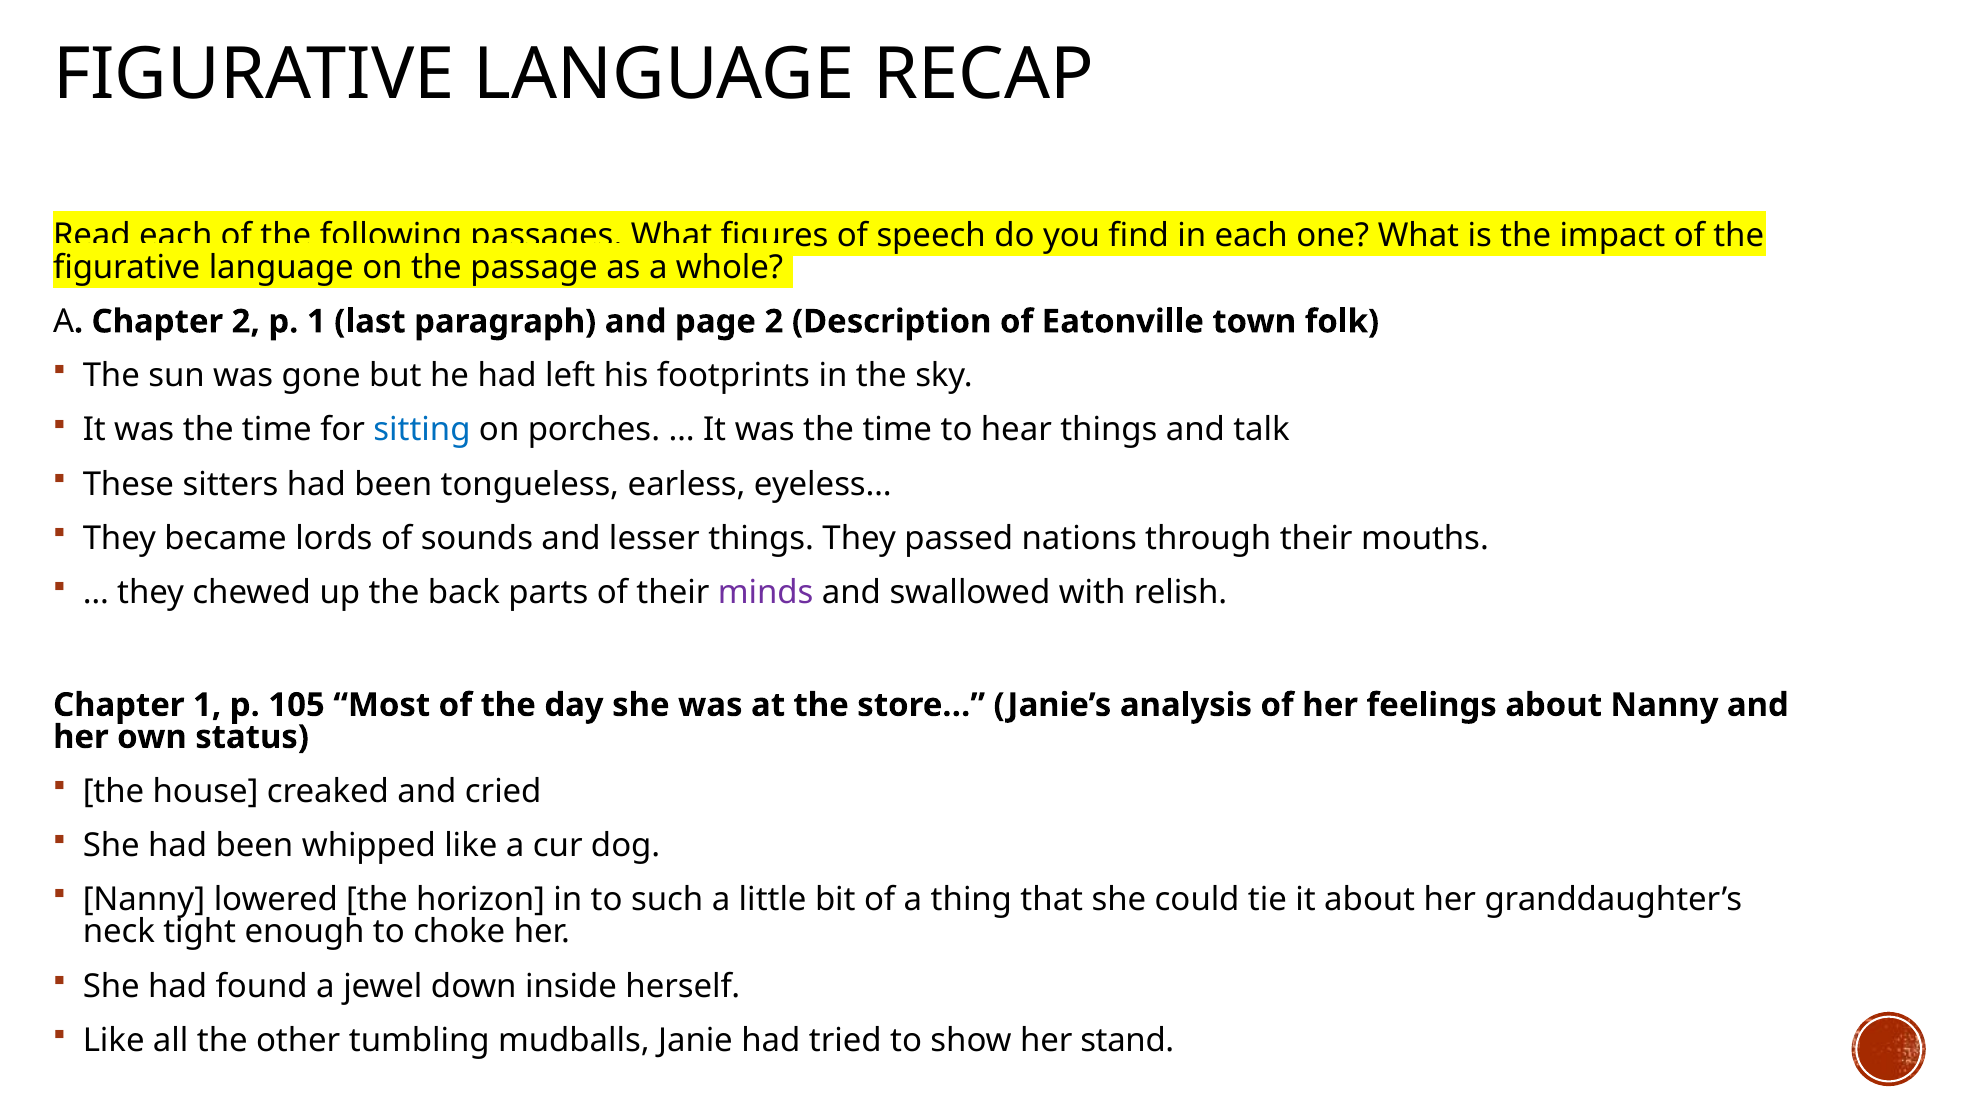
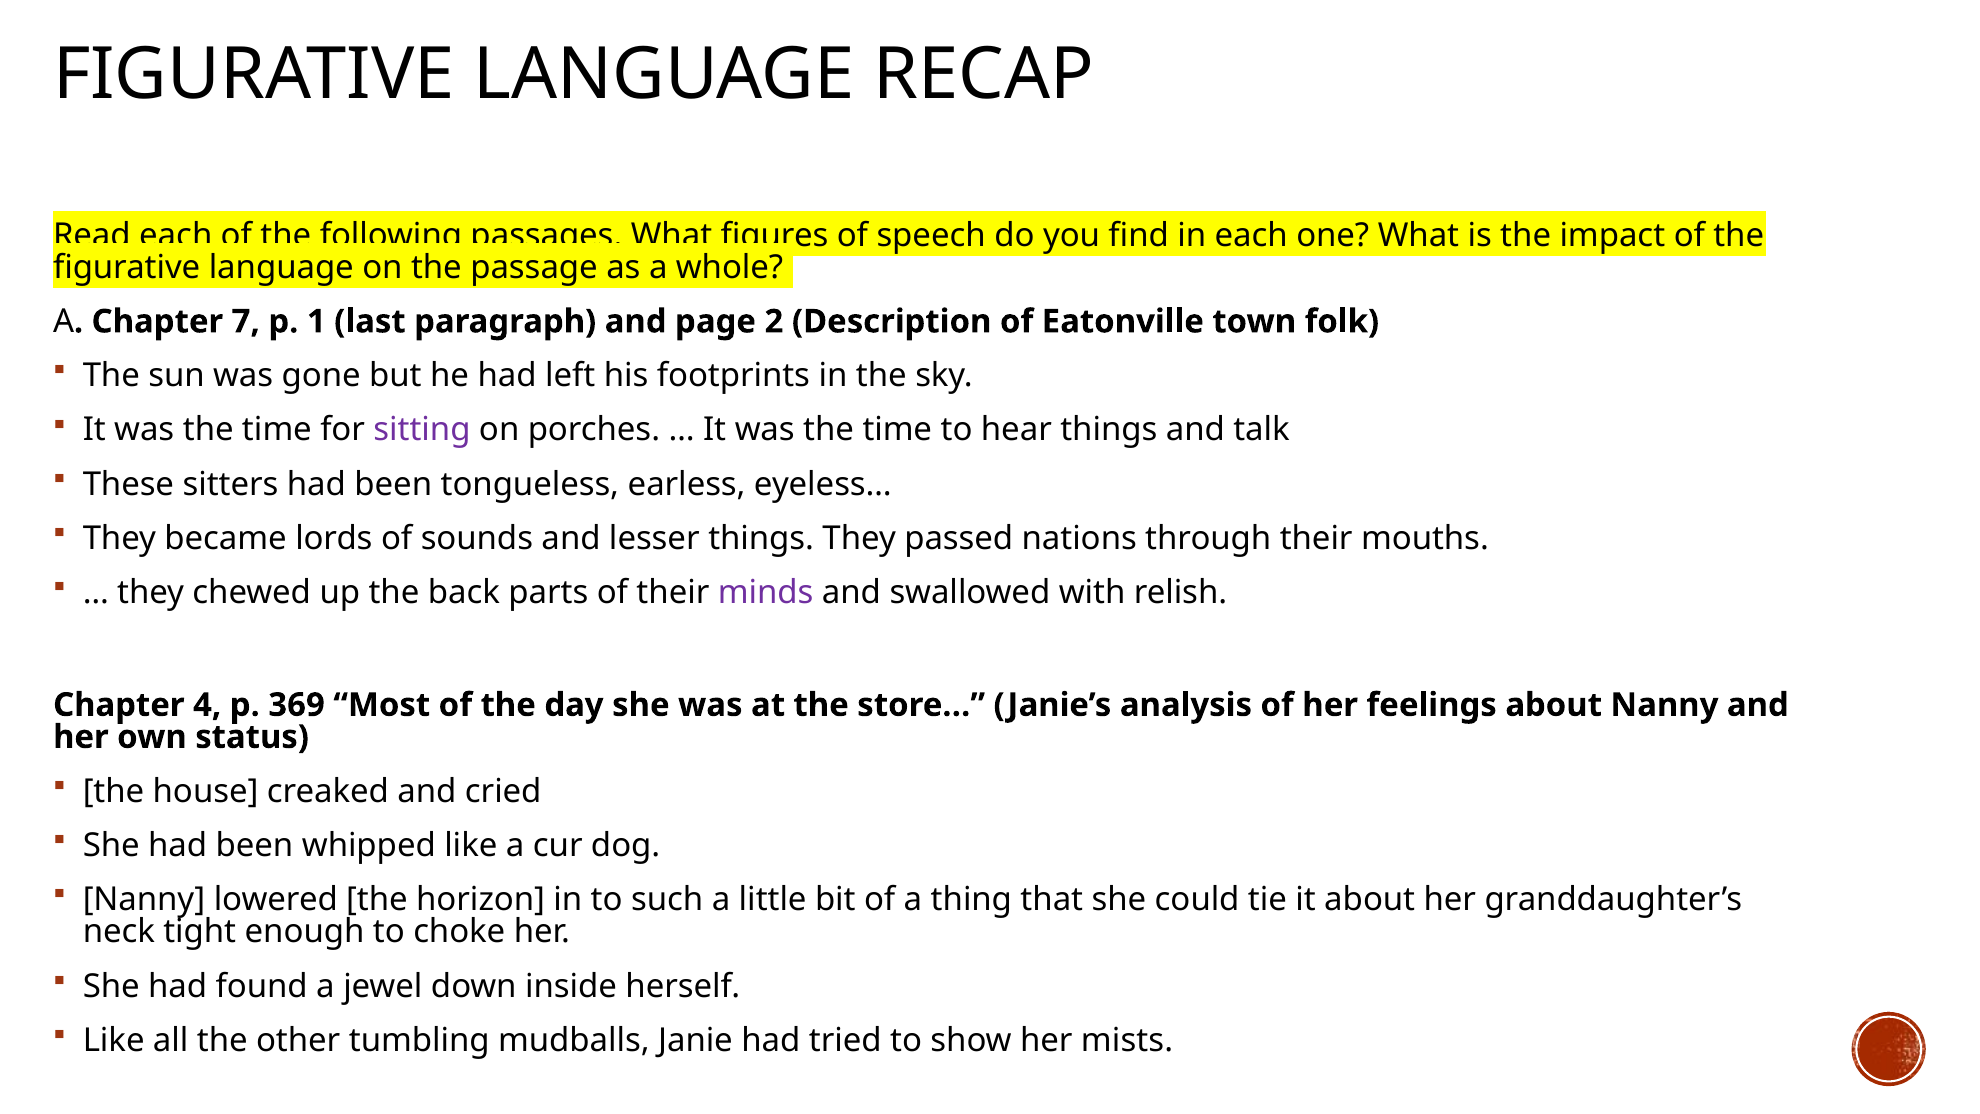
Chapter 2: 2 -> 7
sitting colour: blue -> purple
Chapter 1: 1 -> 4
105: 105 -> 369
stand: stand -> mists
